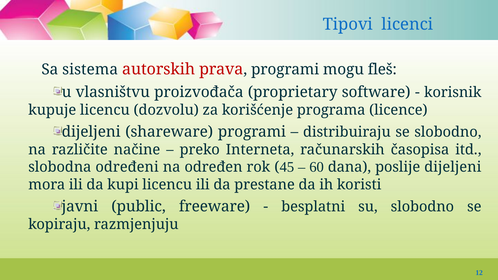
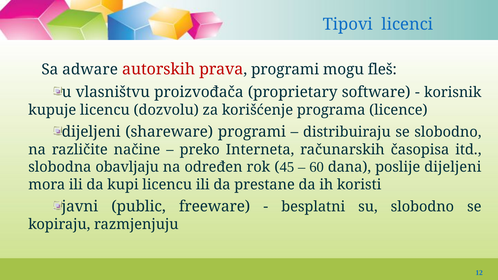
sistema: sistema -> adware
određeni: određeni -> obavljaju
